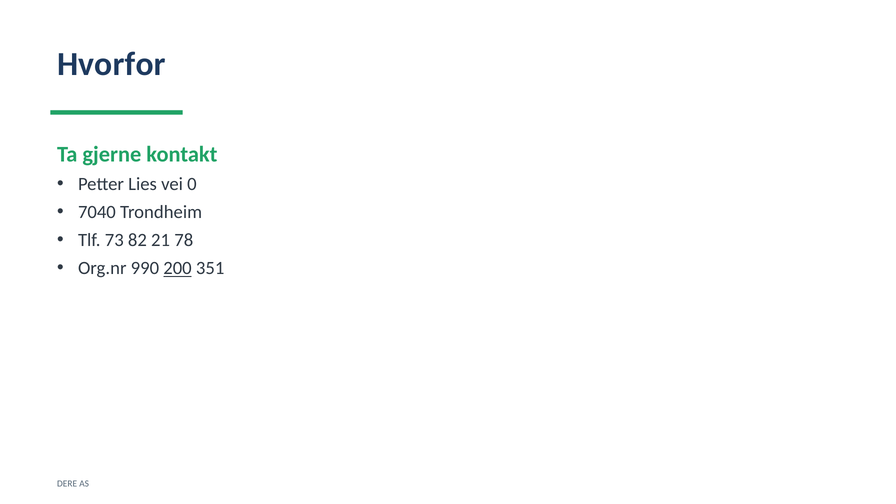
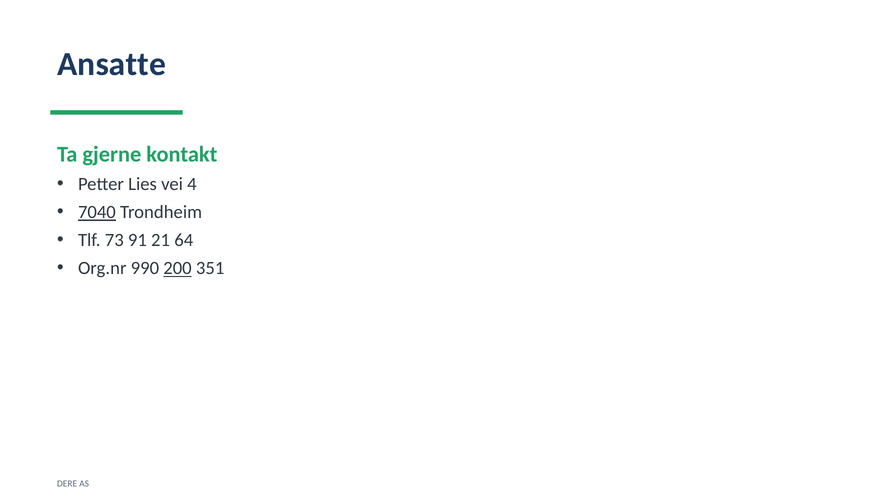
Hvorfor: Hvorfor -> Ansatte
0: 0 -> 4
7040 underline: none -> present
82: 82 -> 91
78: 78 -> 64
